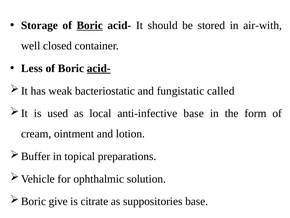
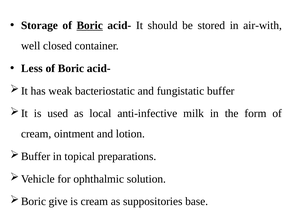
acid- at (99, 68) underline: present -> none
called: called -> buffer
anti-infective base: base -> milk
is citrate: citrate -> cream
